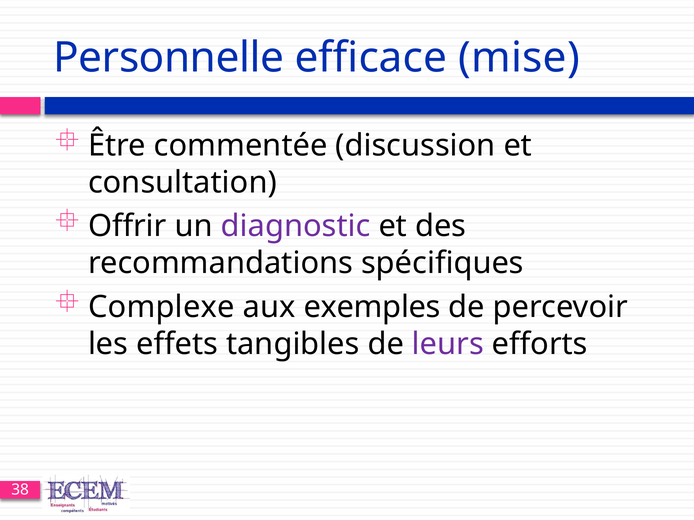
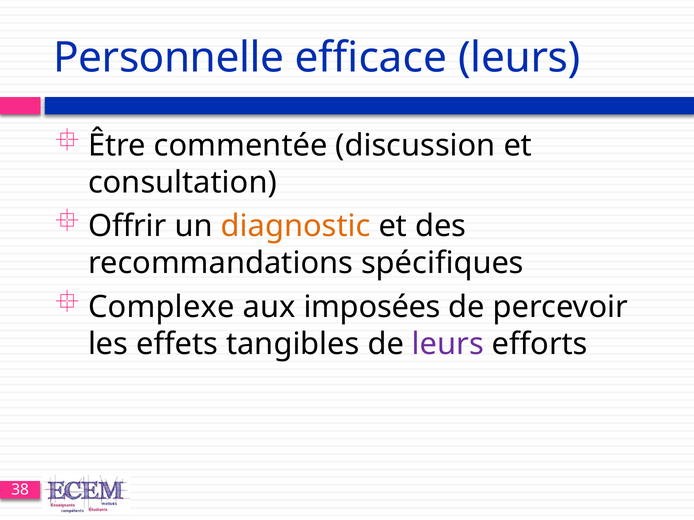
efficace mise: mise -> leurs
diagnostic colour: purple -> orange
exemples: exemples -> imposées
